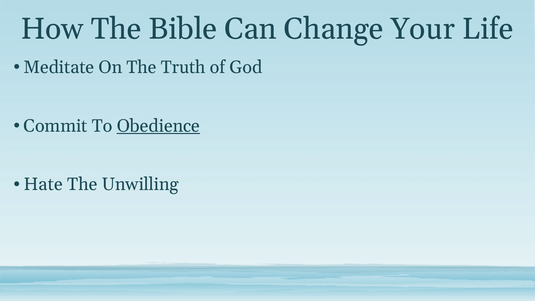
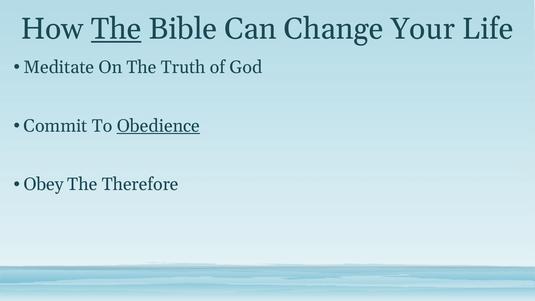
The at (116, 29) underline: none -> present
Hate: Hate -> Obey
Unwilling: Unwilling -> Therefore
